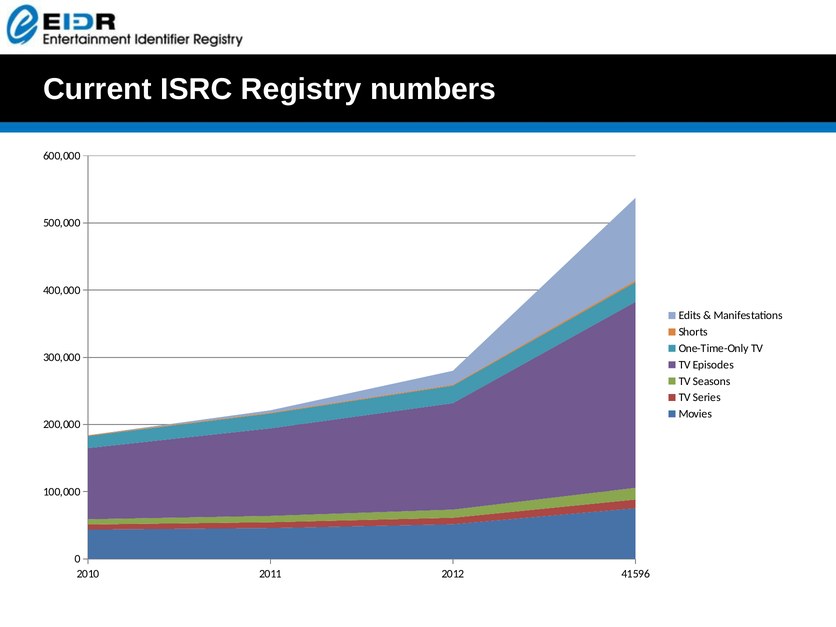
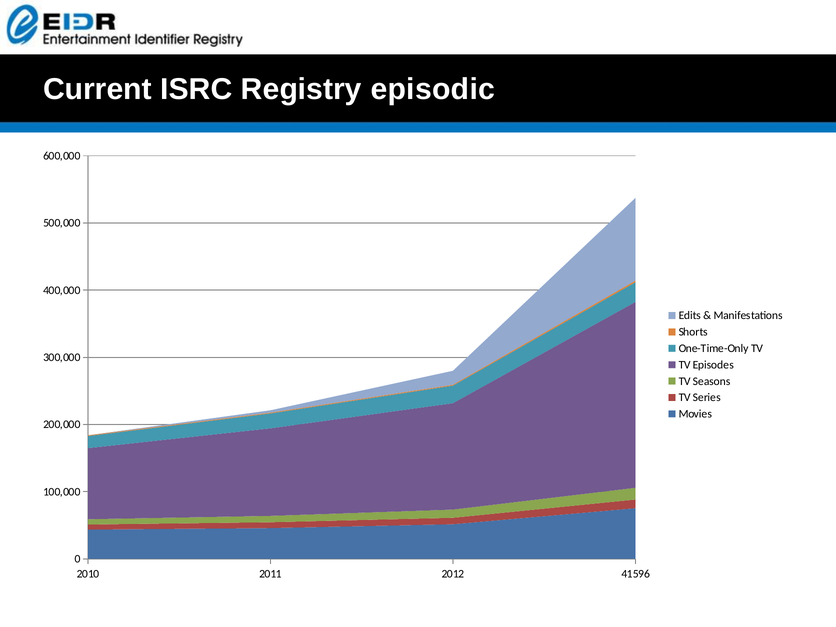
numbers: numbers -> episodic
